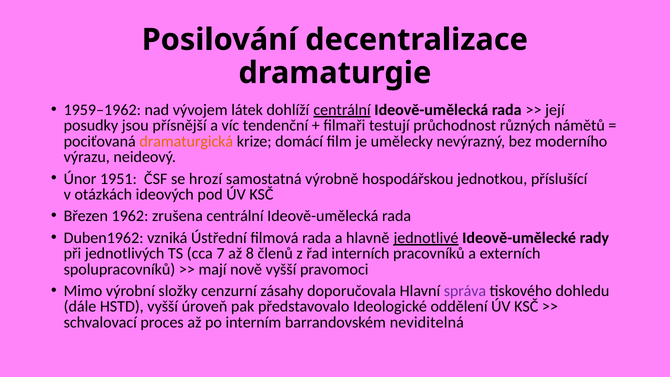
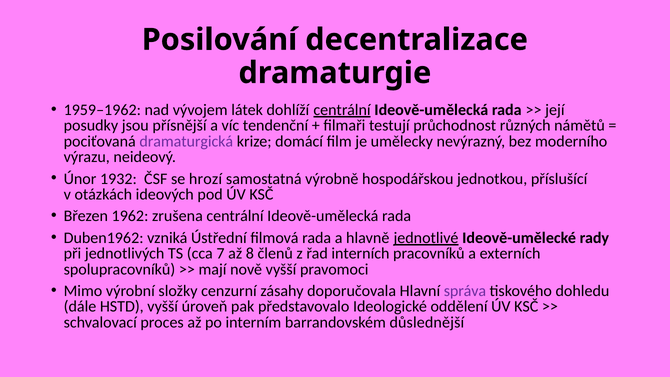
dramaturgická colour: orange -> purple
1951: 1951 -> 1932
neviditelná: neviditelná -> důslednější
